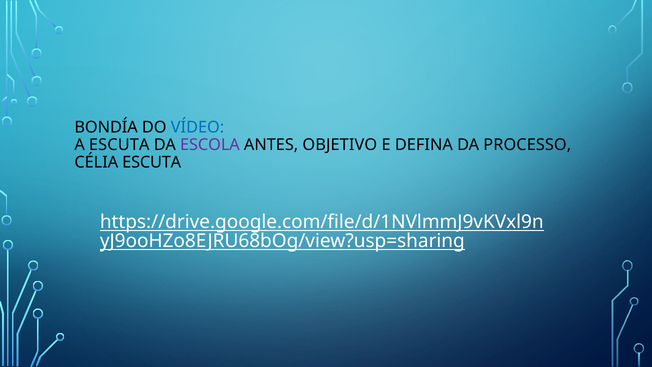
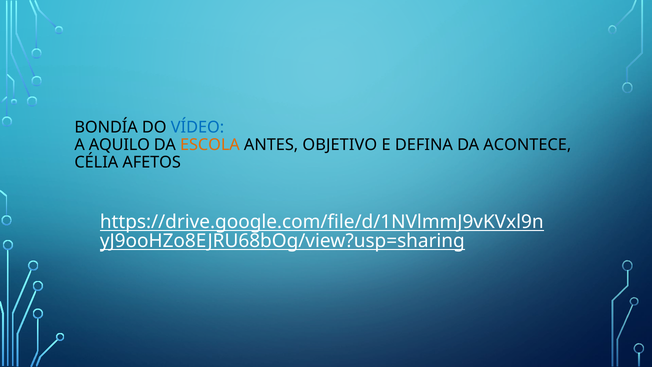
A ESCUTA: ESCUTA -> AQUILO
ESCOLA colour: purple -> orange
PROCESSO: PROCESSO -> ACONTECE
CÉLIA ESCUTA: ESCUTA -> AFETOS
